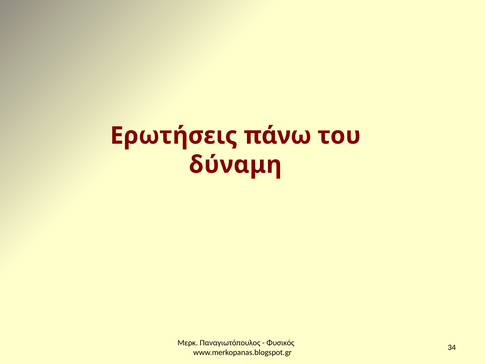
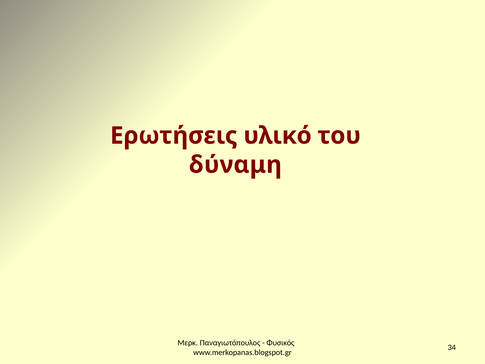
πάνω: πάνω -> υλικό
